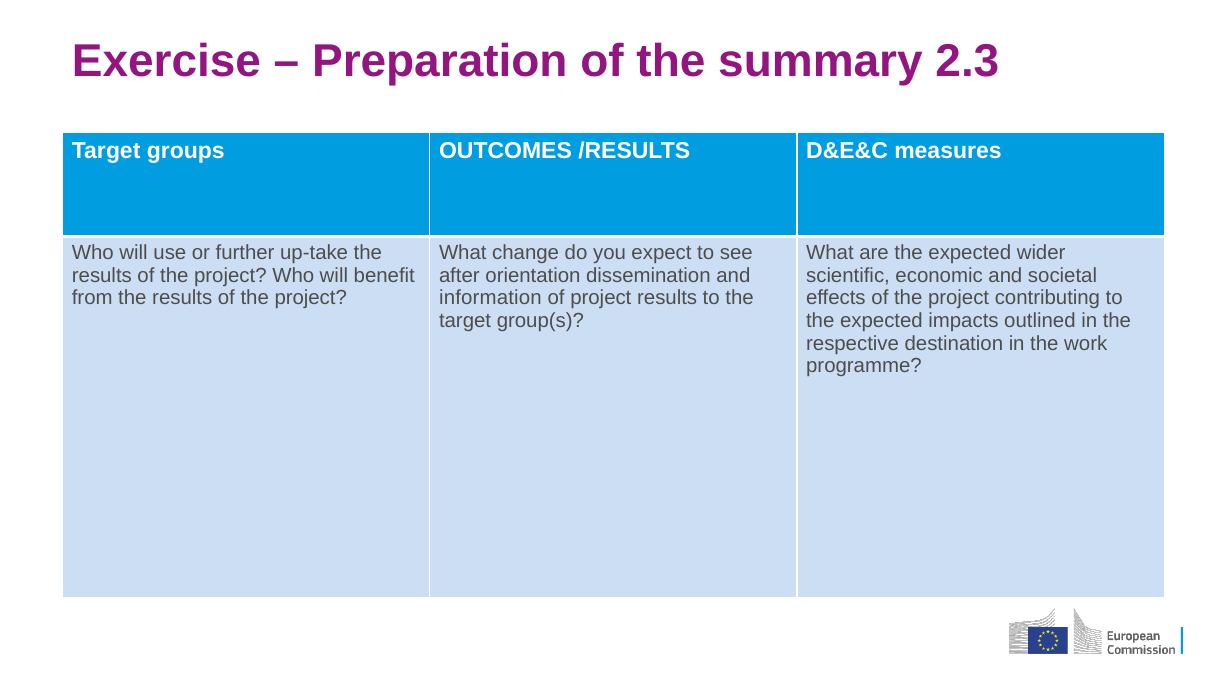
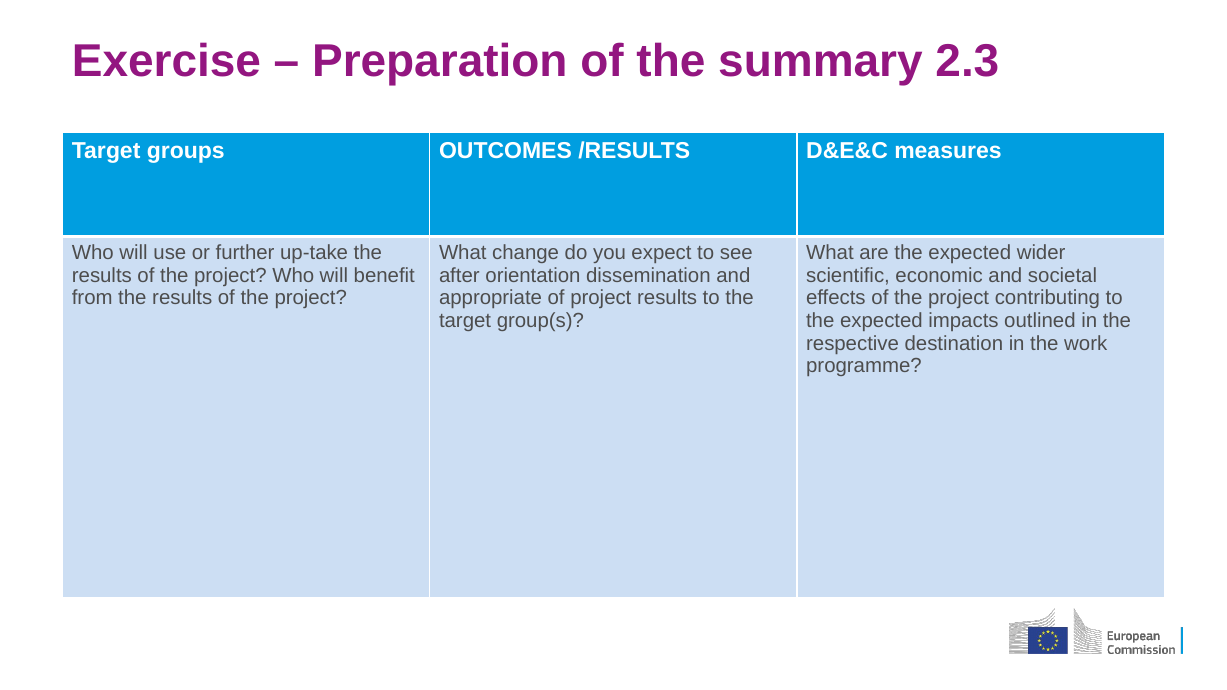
information: information -> appropriate
